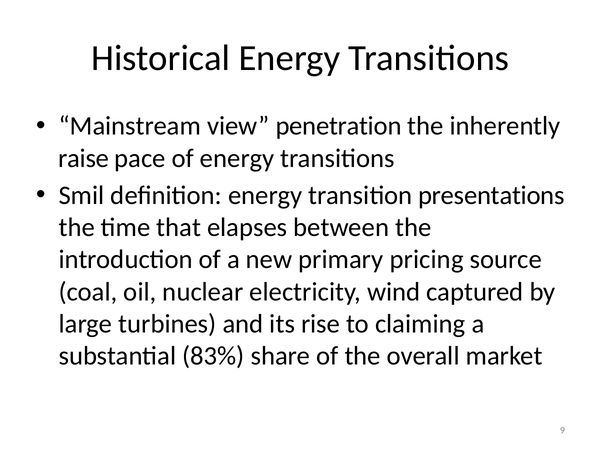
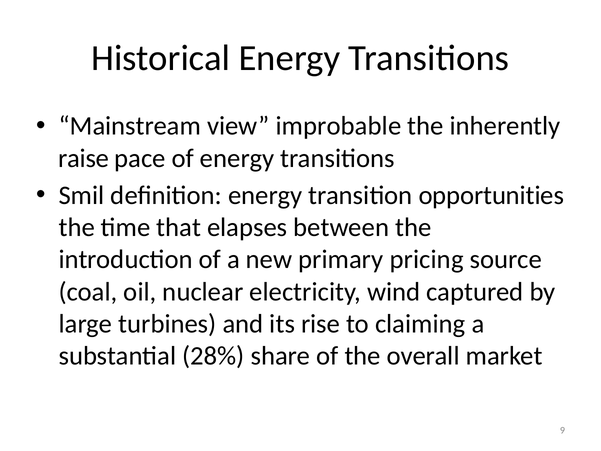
penetration: penetration -> improbable
presentations: presentations -> opportunities
83%: 83% -> 28%
